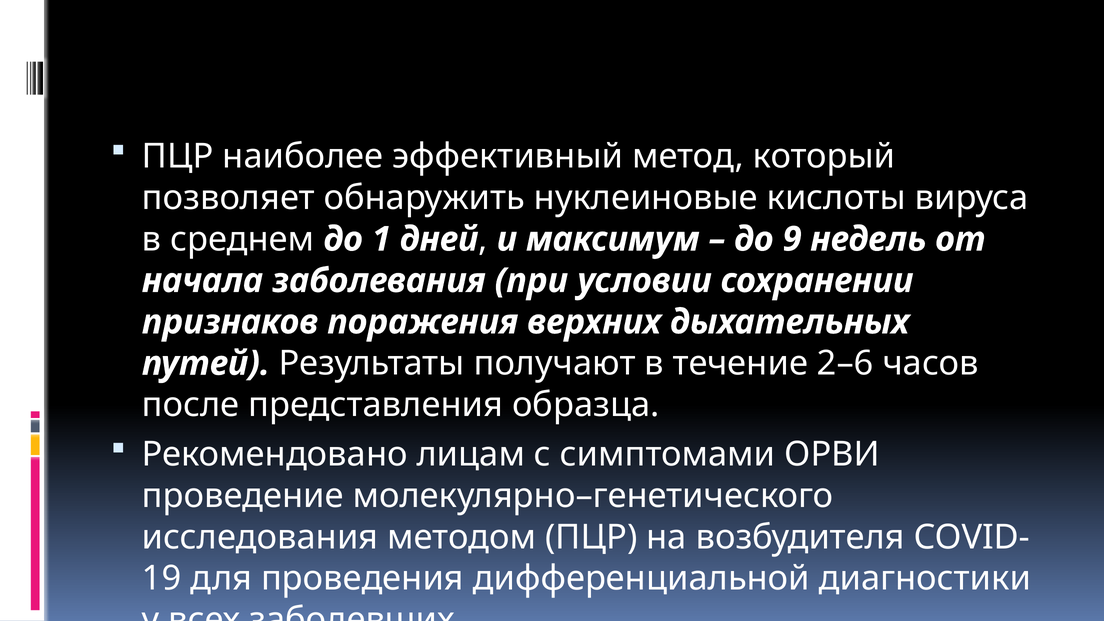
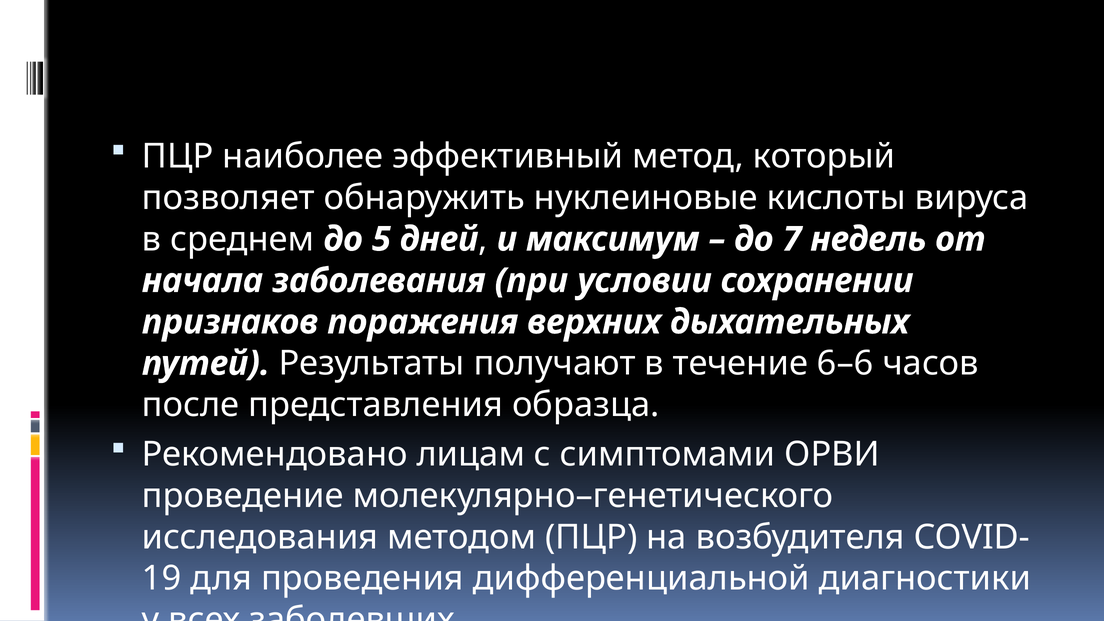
1: 1 -> 5
9: 9 -> 7
2–6: 2–6 -> 6–6
